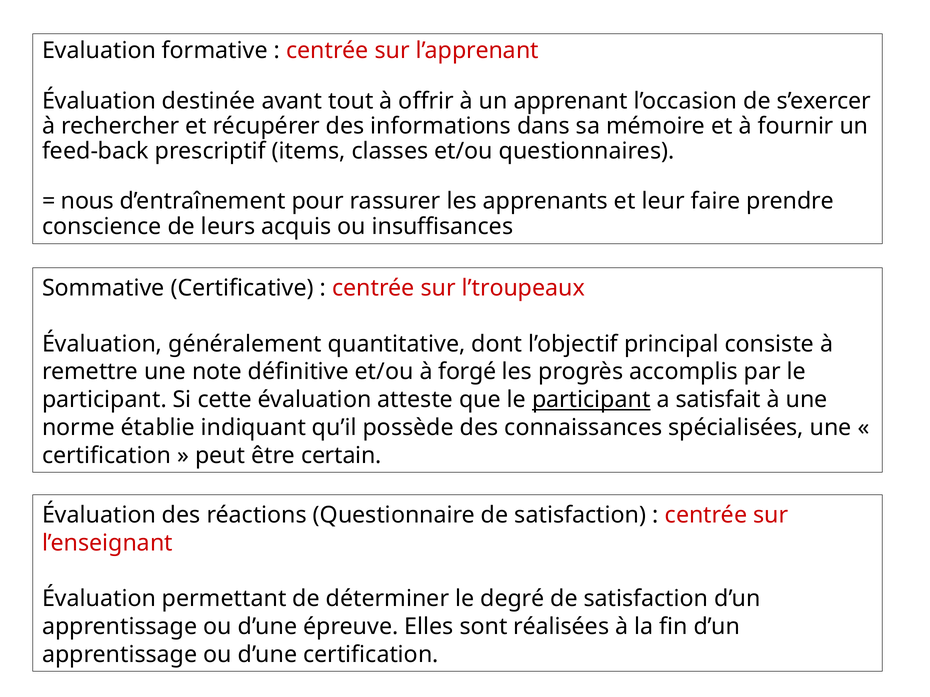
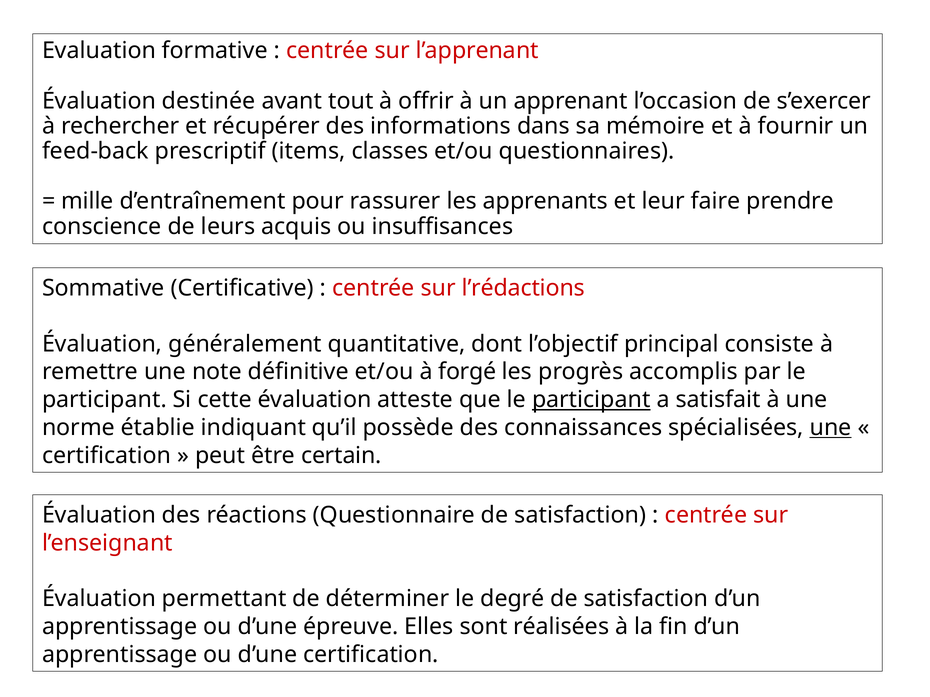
nous: nous -> mille
l’troupeaux: l’troupeaux -> l’rédactions
une at (831, 428) underline: none -> present
